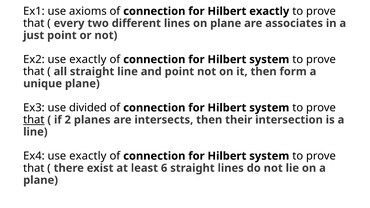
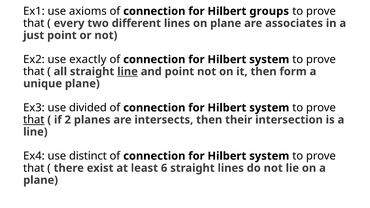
Hilbert exactly: exactly -> groups
line at (128, 72) underline: none -> present
Ex4 use exactly: exactly -> distinct
